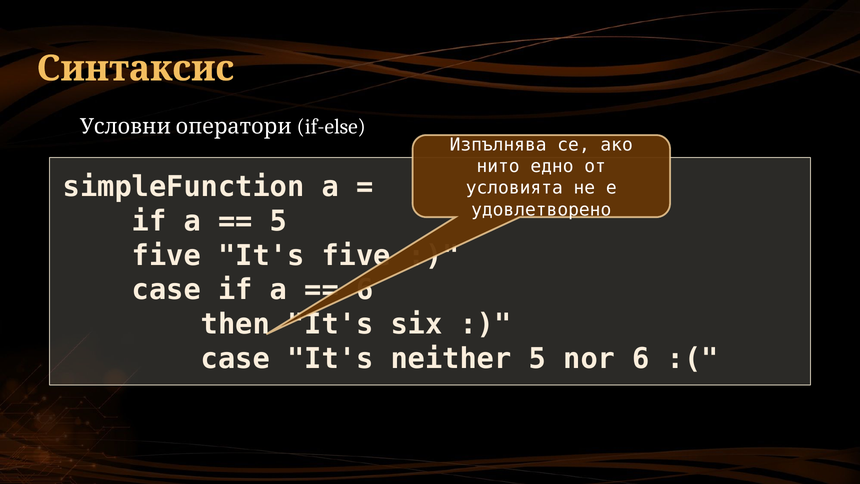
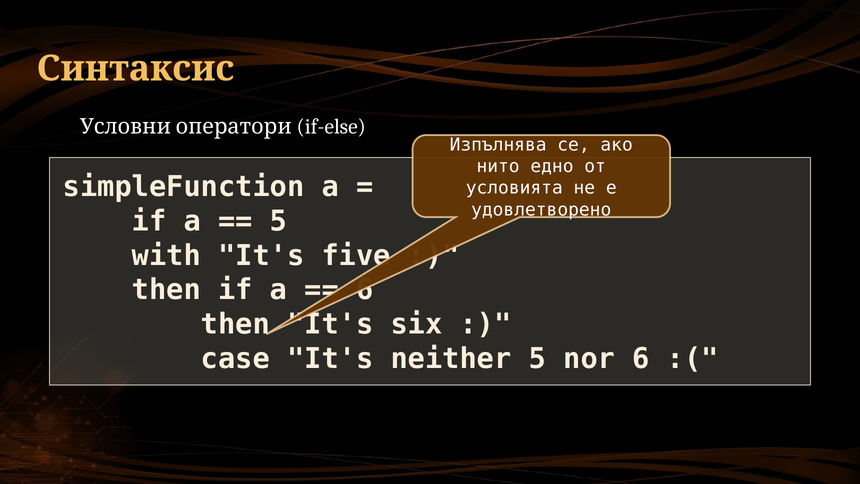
five at (166, 255): five -> with
case at (166, 290): case -> then
